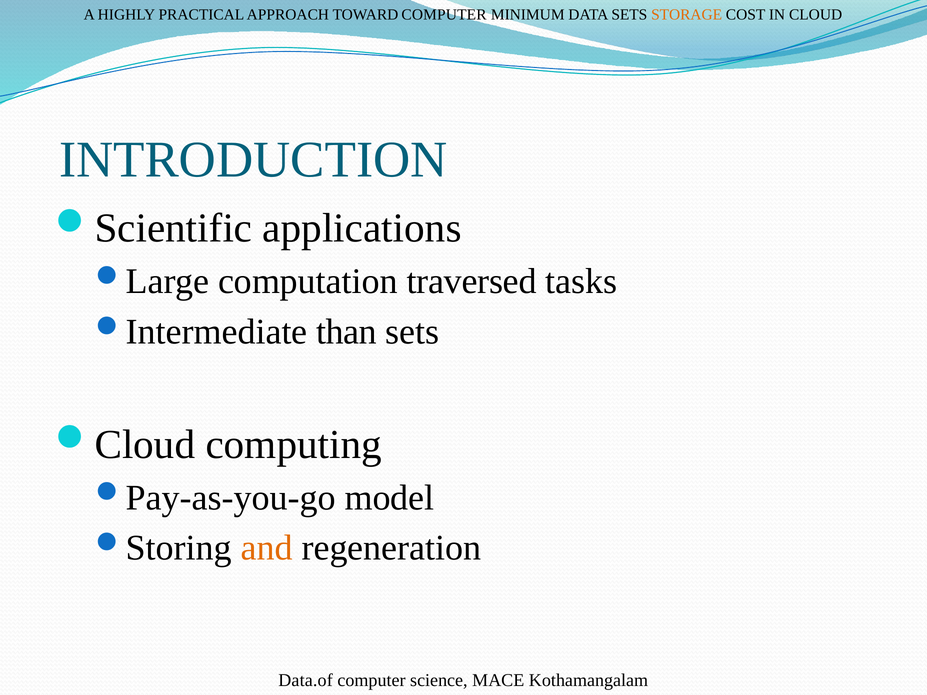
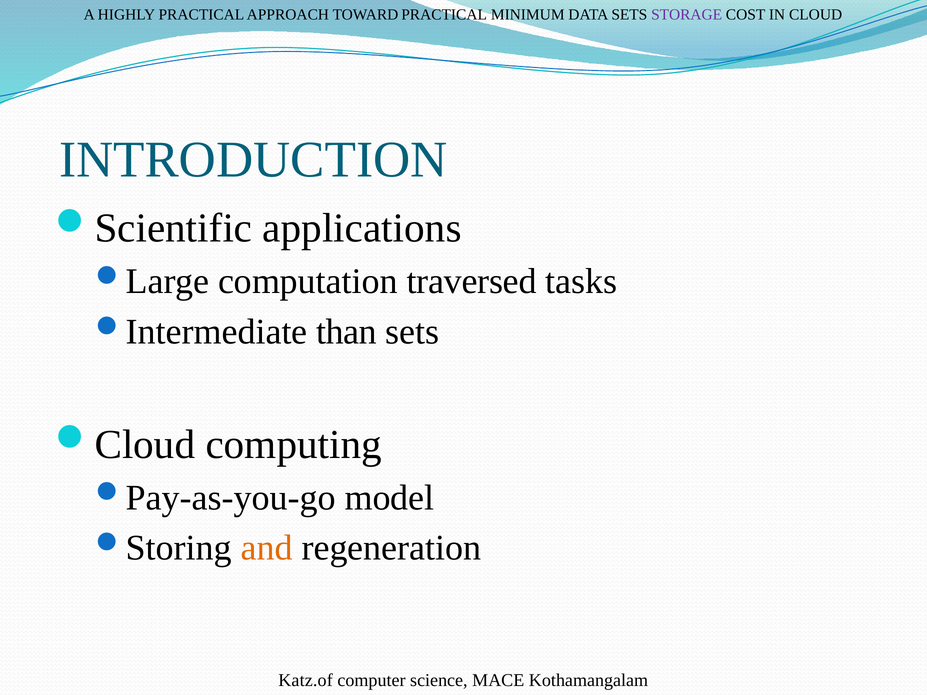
TOWARD COMPUTER: COMPUTER -> PRACTICAL
STORAGE colour: orange -> purple
Data.of: Data.of -> Katz.of
